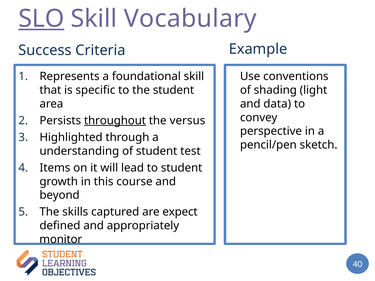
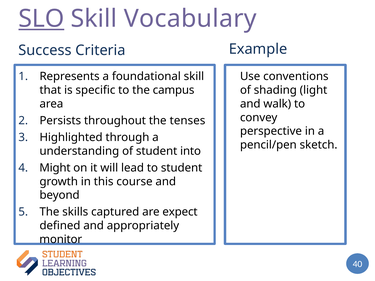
the student: student -> campus
data: data -> walk
throughout underline: present -> none
versus: versus -> tenses
test: test -> into
Items: Items -> Might
